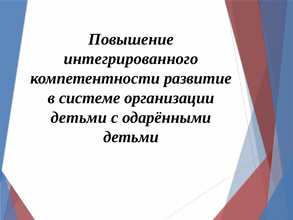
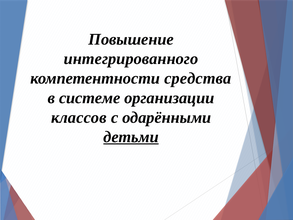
развитие: развитие -> средства
детьми at (79, 117): детьми -> классов
детьми at (131, 137) underline: none -> present
